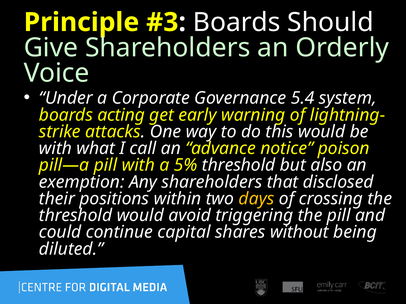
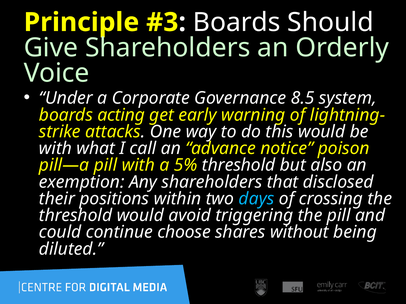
5.4: 5.4 -> 8.5
days colour: yellow -> light blue
capital: capital -> choose
